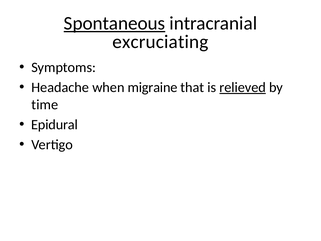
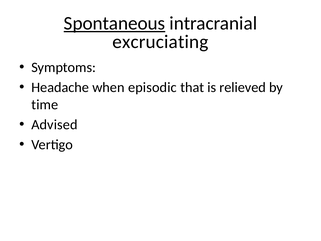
migraine: migraine -> episodic
relieved underline: present -> none
Epidural: Epidural -> Advised
